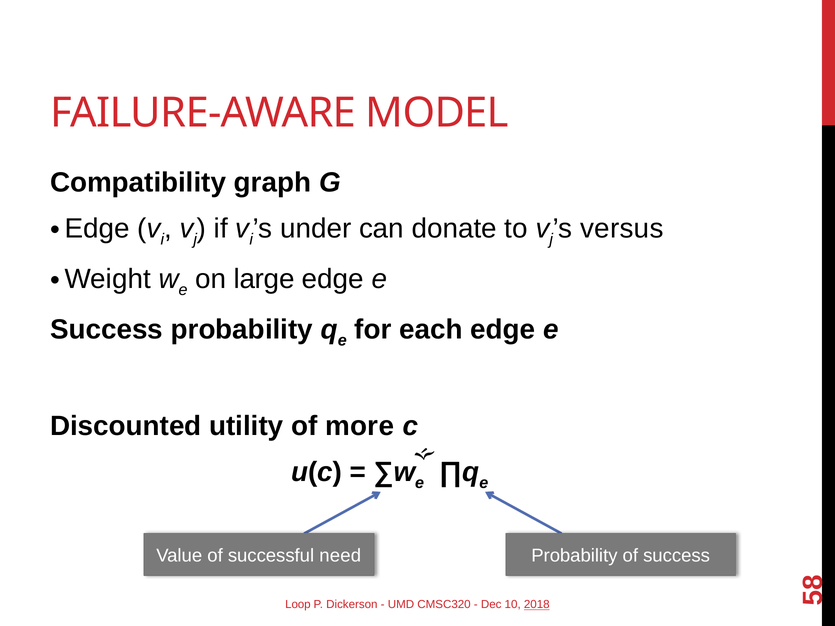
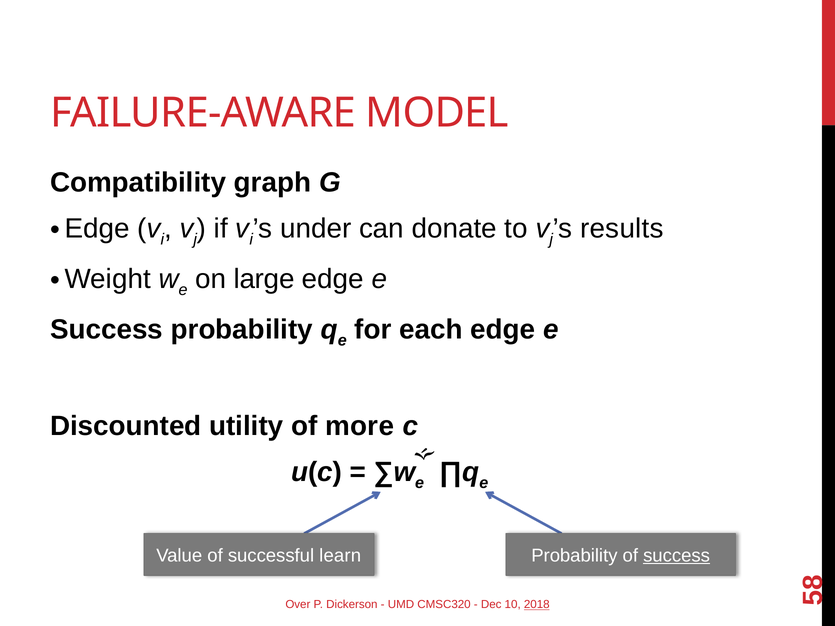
versus: versus -> results
need: need -> learn
success at (677, 556) underline: none -> present
Loop: Loop -> Over
